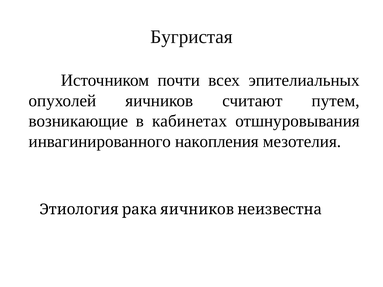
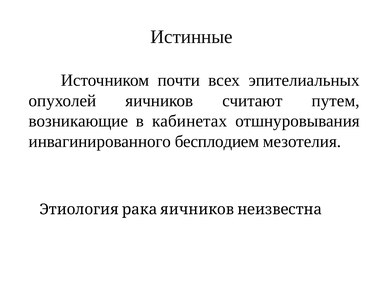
Бугристая: Бугристая -> Истинные
накопления: накопления -> бесплодием
